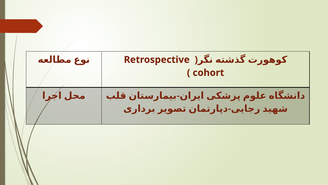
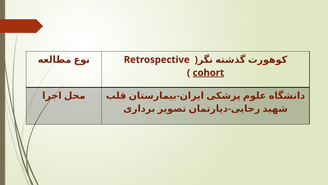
cohort underline: none -> present
